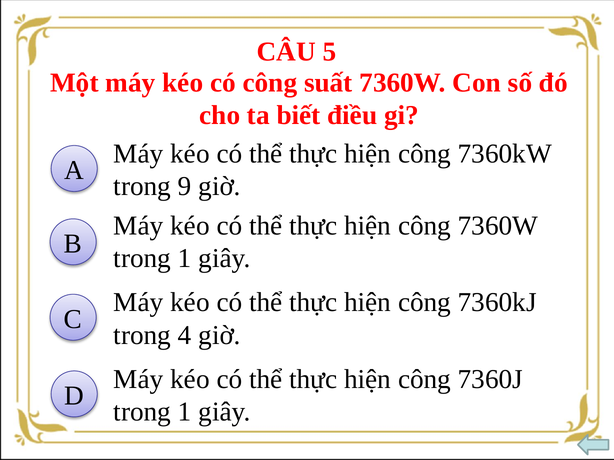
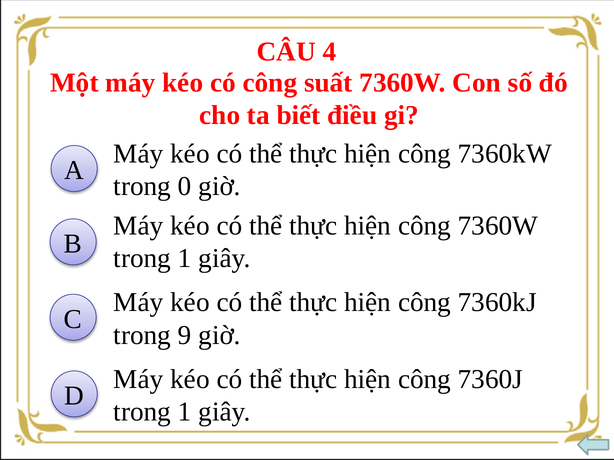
5: 5 -> 4
9: 9 -> 0
4: 4 -> 9
